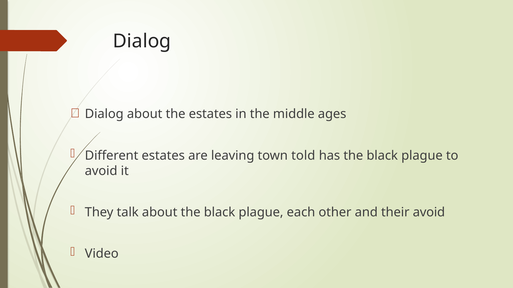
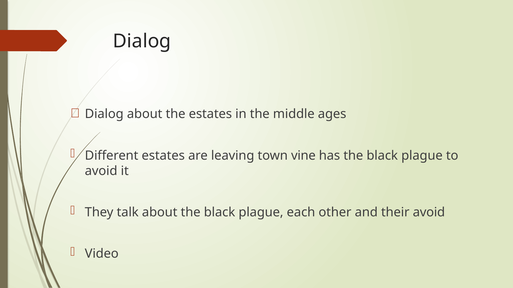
told: told -> vine
